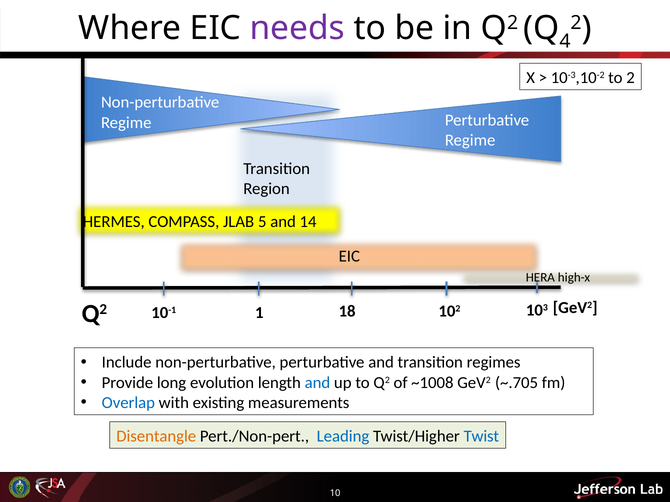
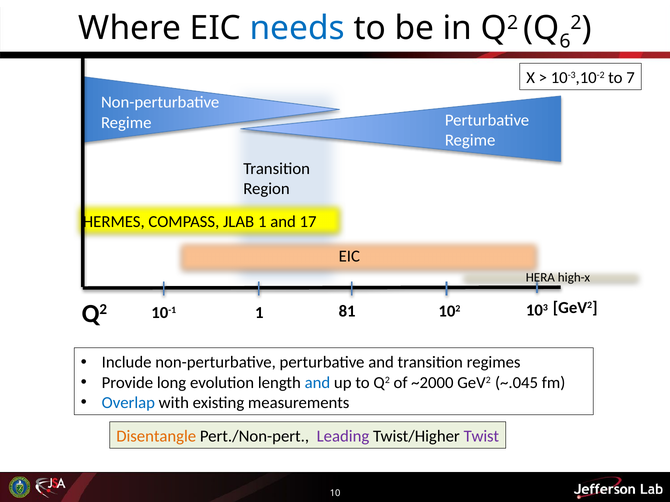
needs colour: purple -> blue
4: 4 -> 6
to 2: 2 -> 7
JLAB 5: 5 -> 1
14: 14 -> 17
18: 18 -> 81
~1008: ~1008 -> ~2000
~.705: ~.705 -> ~.045
Leading colour: blue -> purple
Twist colour: blue -> purple
